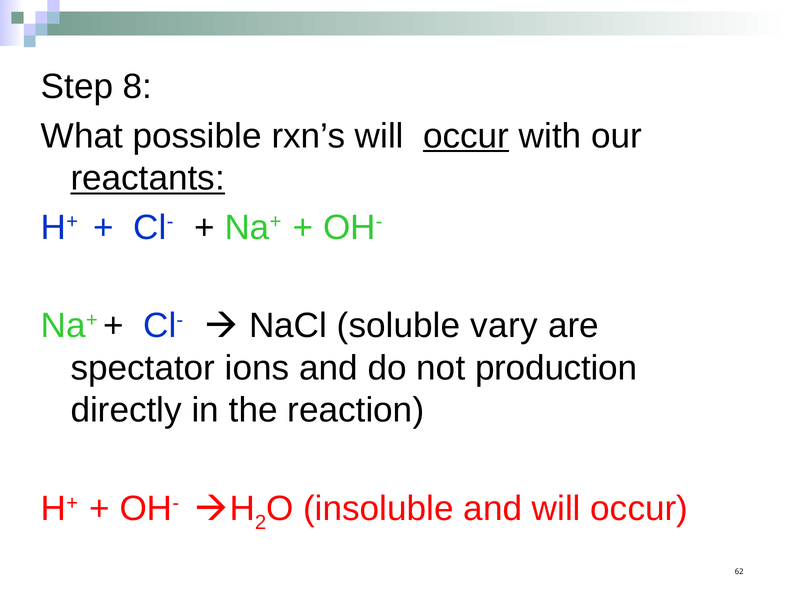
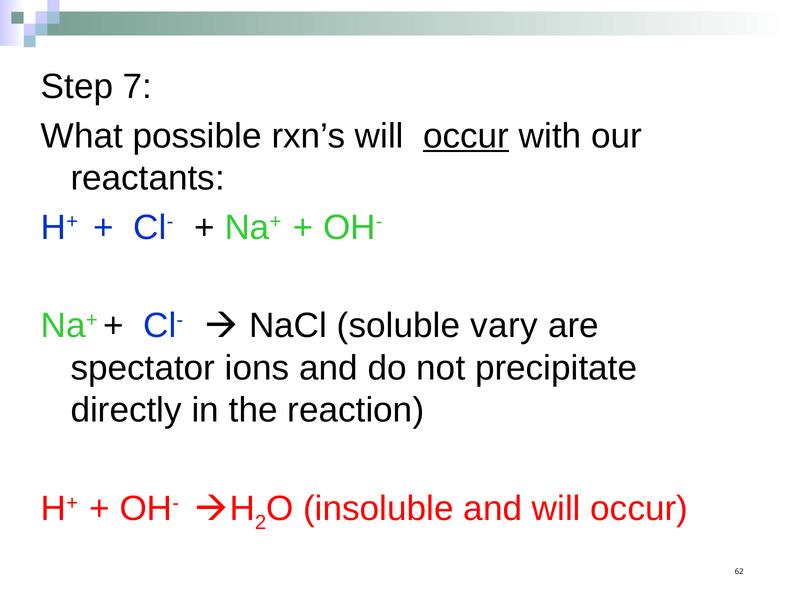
8: 8 -> 7
reactants underline: present -> none
production: production -> precipitate
